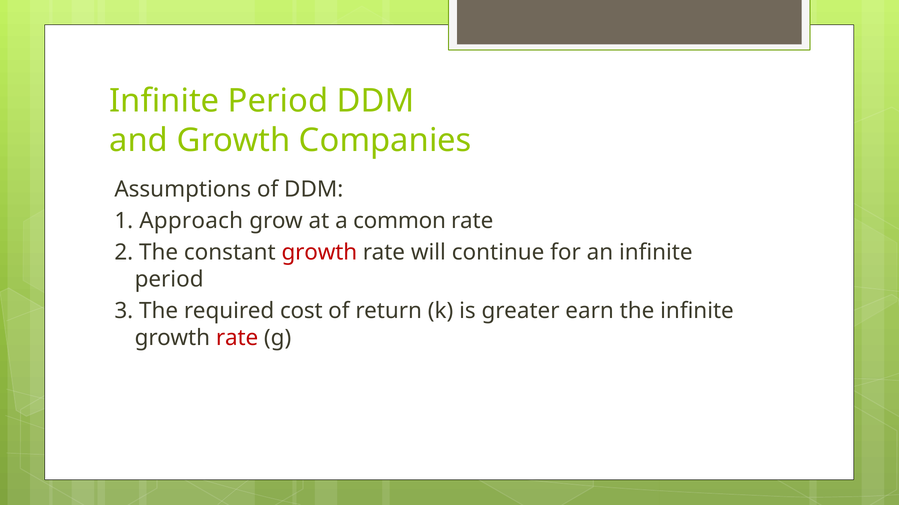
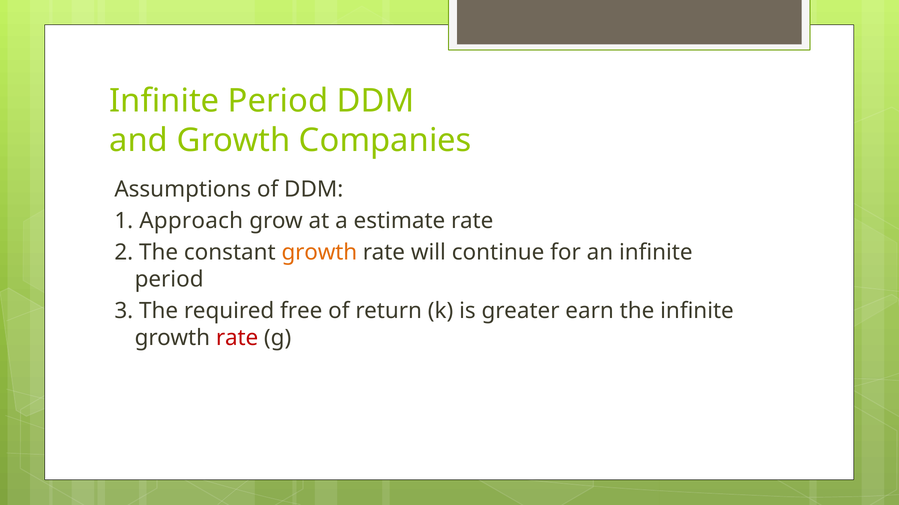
common: common -> estimate
growth at (319, 253) colour: red -> orange
cost: cost -> free
